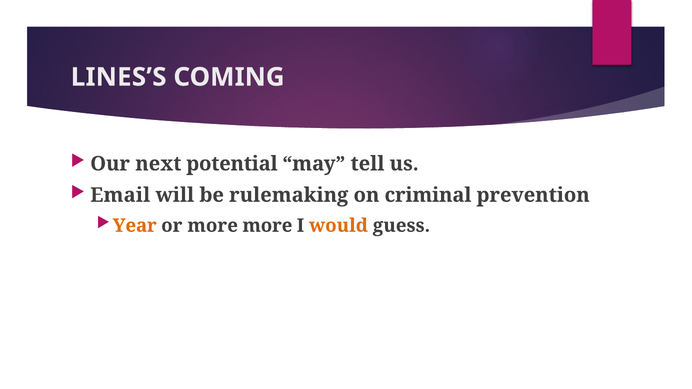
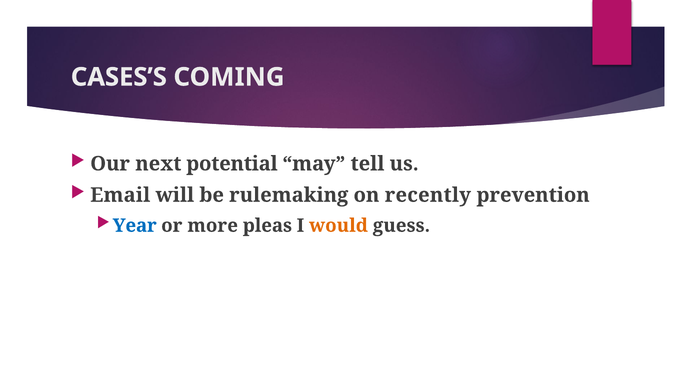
LINES’S: LINES’S -> CASES’S
criminal: criminal -> recently
Year colour: orange -> blue
more more: more -> pleas
